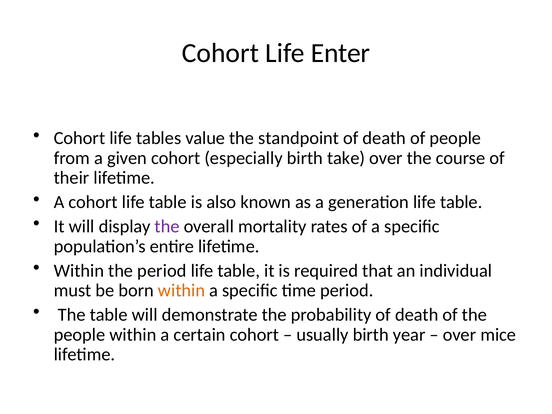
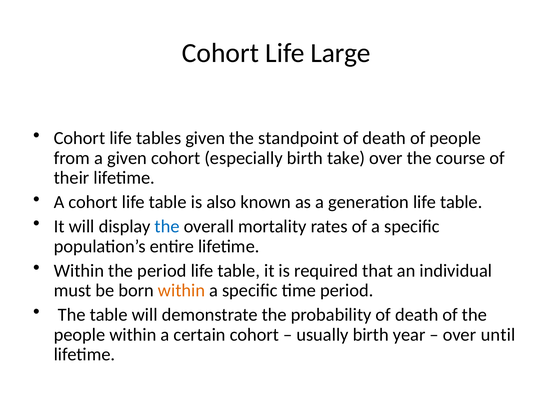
Enter: Enter -> Large
tables value: value -> given
the at (167, 226) colour: purple -> blue
mice: mice -> until
